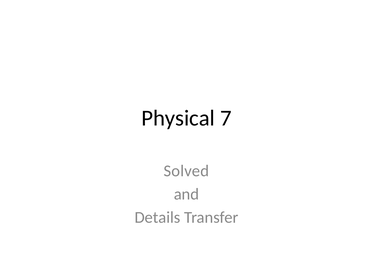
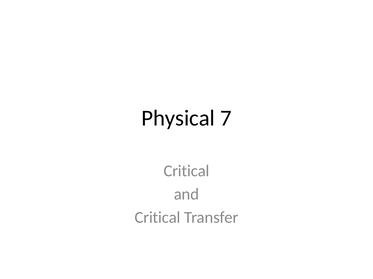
Solved at (186, 171): Solved -> Critical
Details at (158, 218): Details -> Critical
